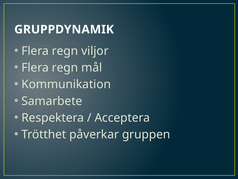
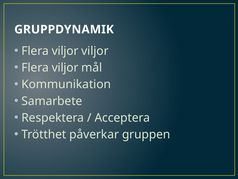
regn at (65, 51): regn -> viljor
regn at (65, 67): regn -> viljor
